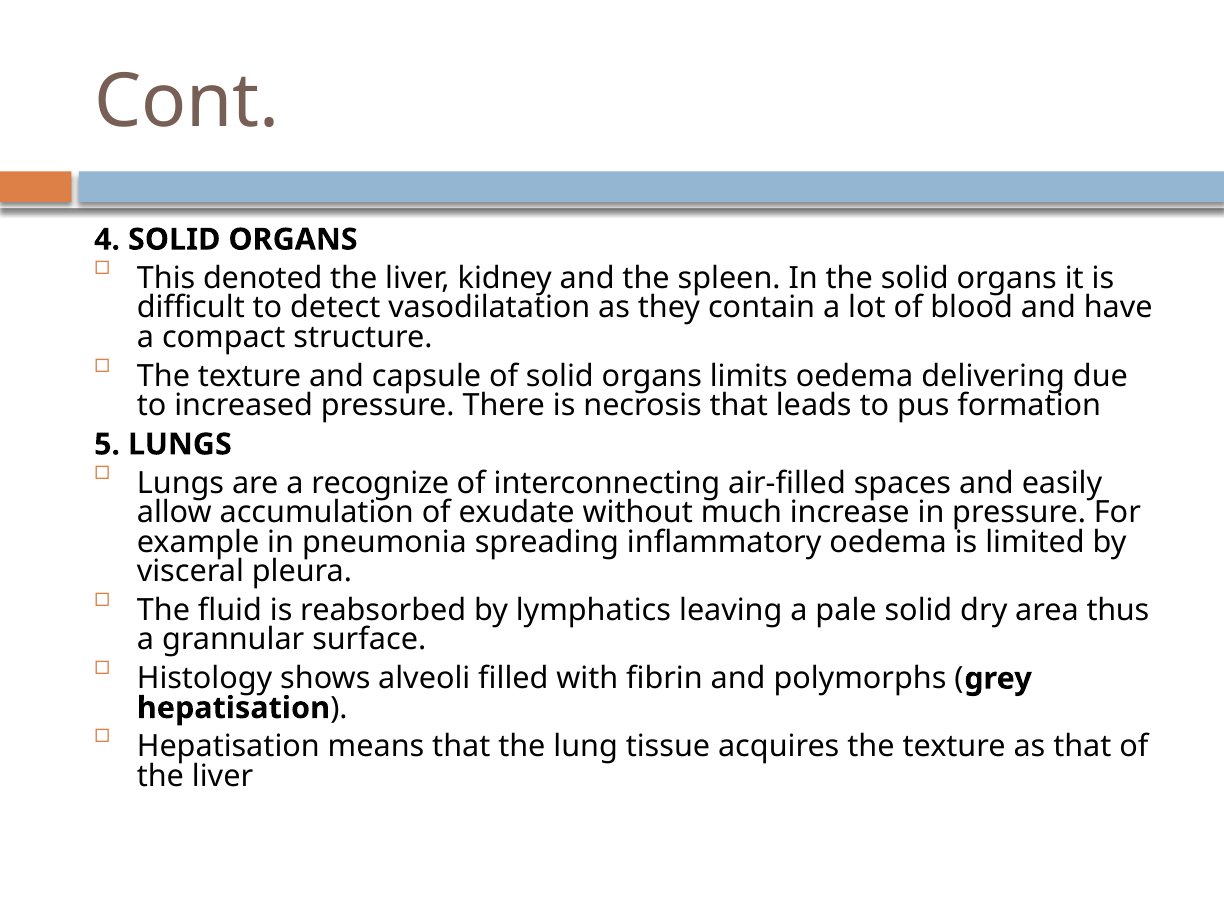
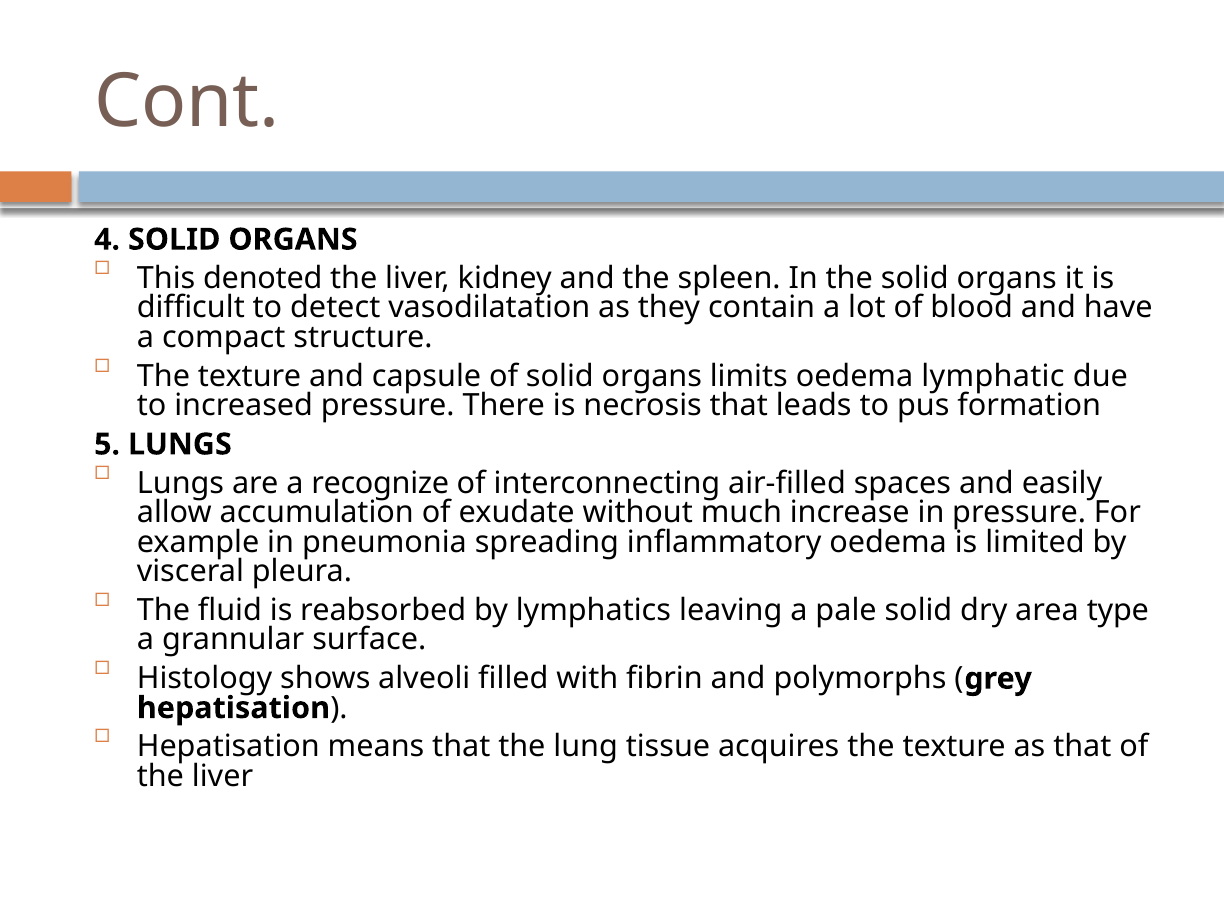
delivering: delivering -> lymphatic
thus: thus -> type
